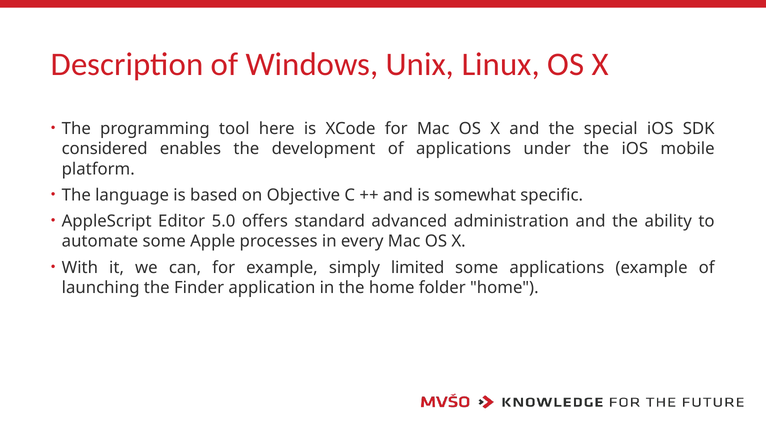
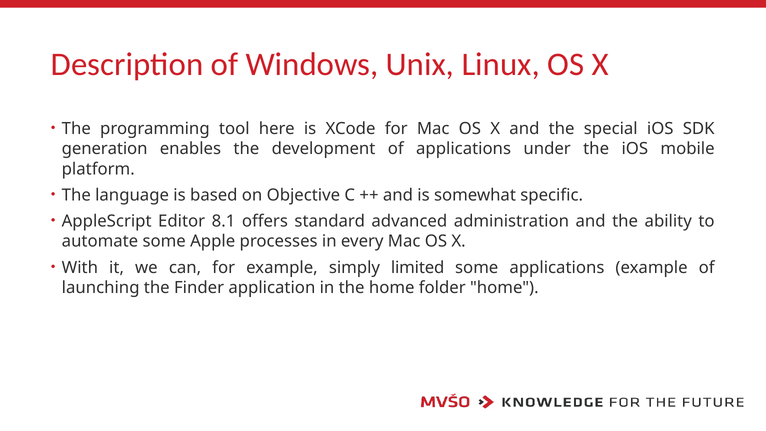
considered: considered -> generation
5.0: 5.0 -> 8.1
